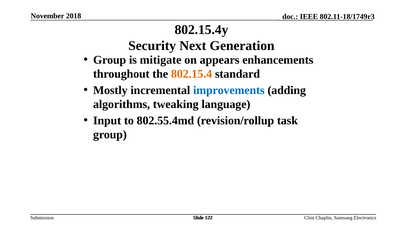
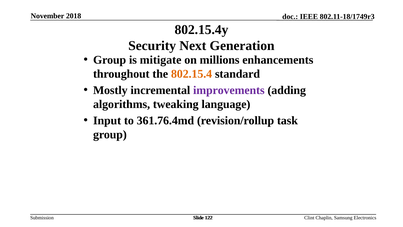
appears: appears -> millions
improvements colour: blue -> purple
802.55.4md: 802.55.4md -> 361.76.4md
